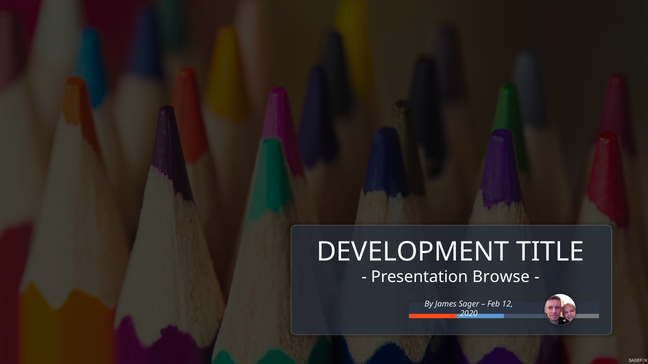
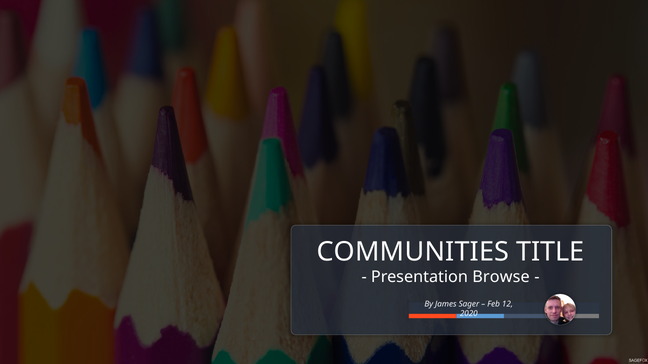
DEVELOPMENT: DEVELOPMENT -> COMMUNITIES
